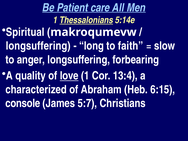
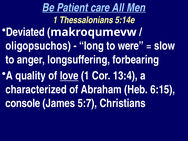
Thessalonians underline: present -> none
Spiritual: Spiritual -> Deviated
longsuffering at (38, 46): longsuffering -> oligopsuchos
faith: faith -> were
